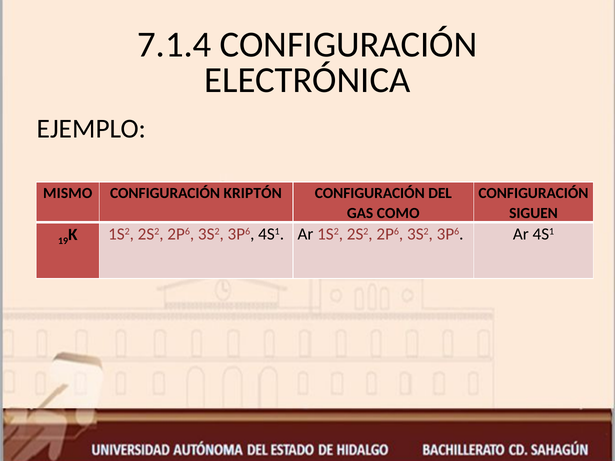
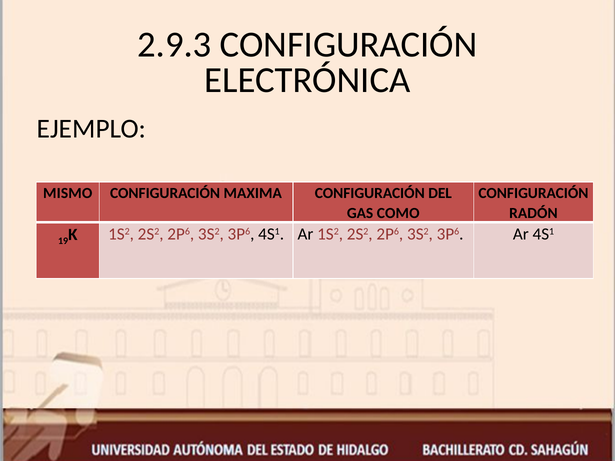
7.1.4: 7.1.4 -> 2.9.3
KRIPTÓN: KRIPTÓN -> MAXIMA
SIGUEN: SIGUEN -> RADÓN
